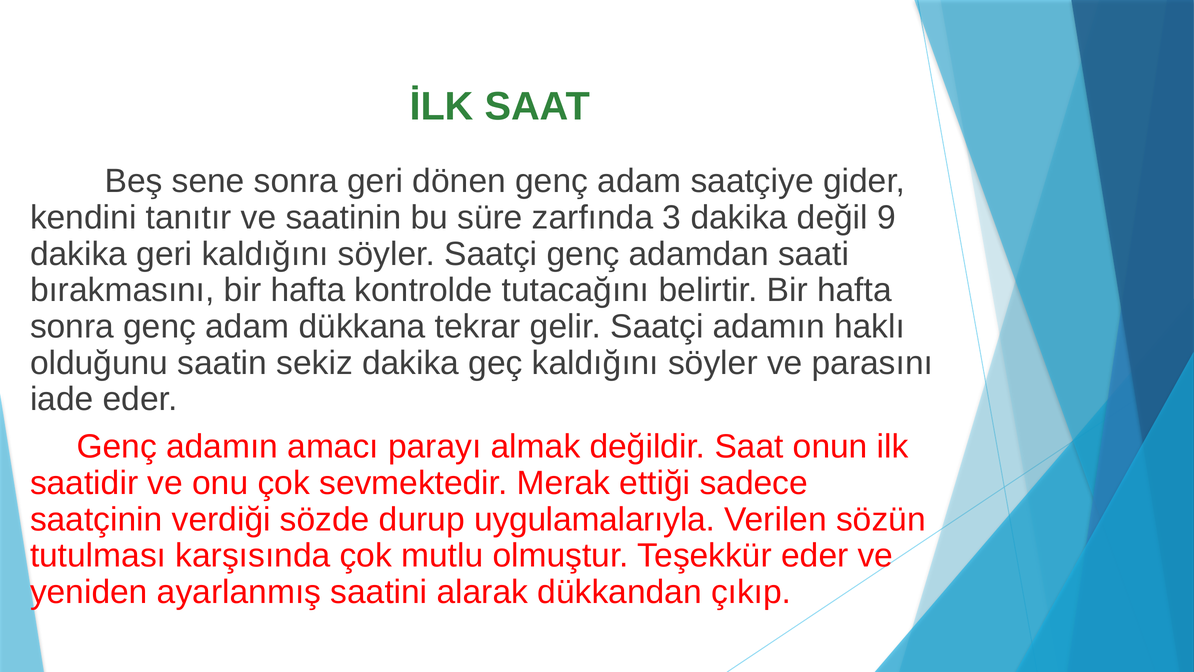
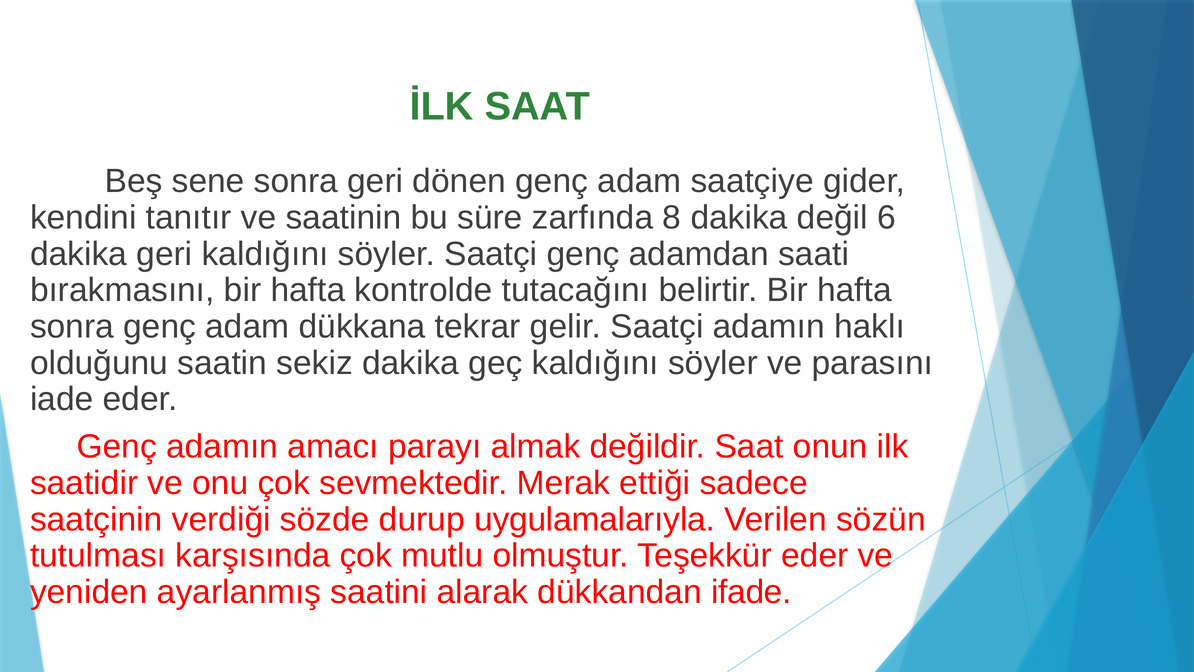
3: 3 -> 8
9: 9 -> 6
çıkıp: çıkıp -> ifade
